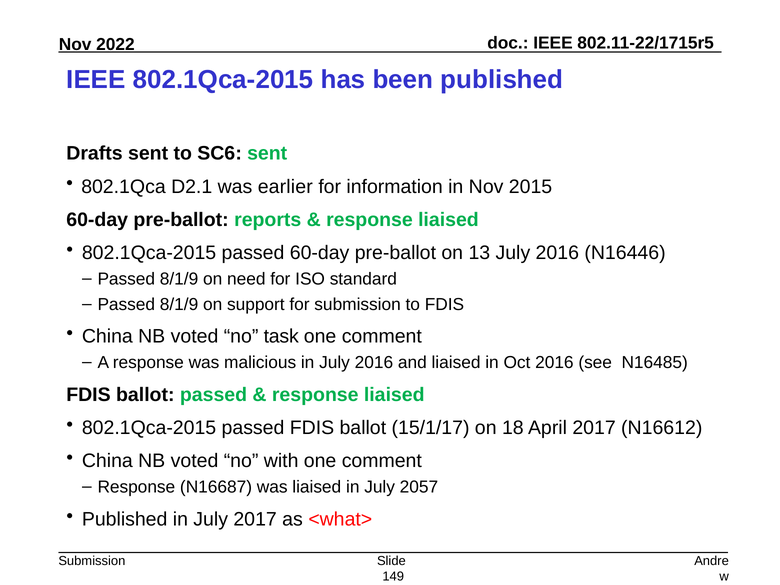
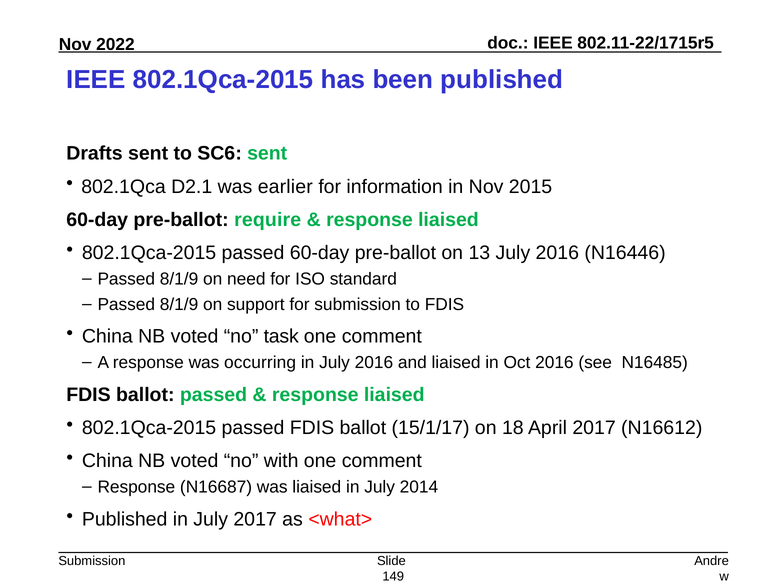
reports: reports -> require
malicious: malicious -> occurring
2057: 2057 -> 2014
